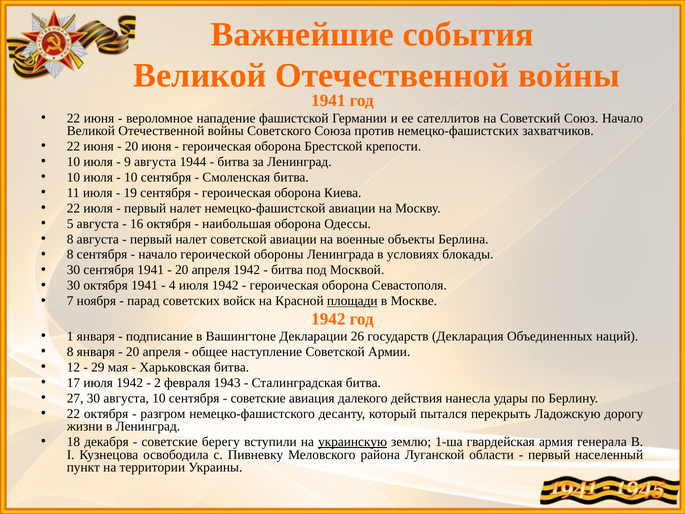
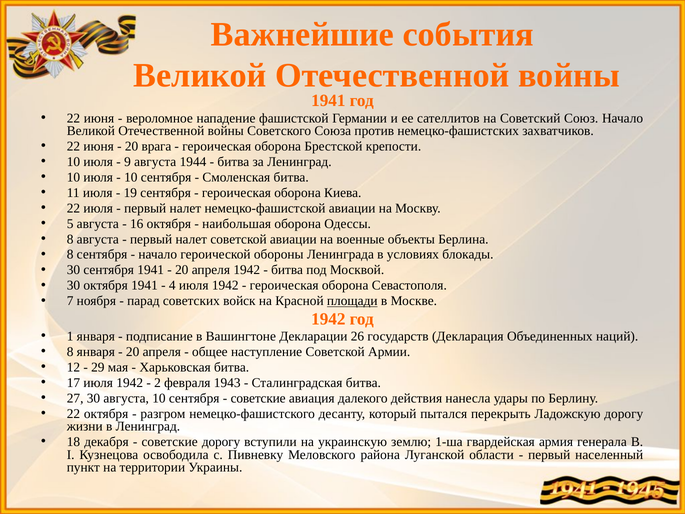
20 июня: июня -> врага
советские берегу: берегу -> дорогу
украинскую underline: present -> none
